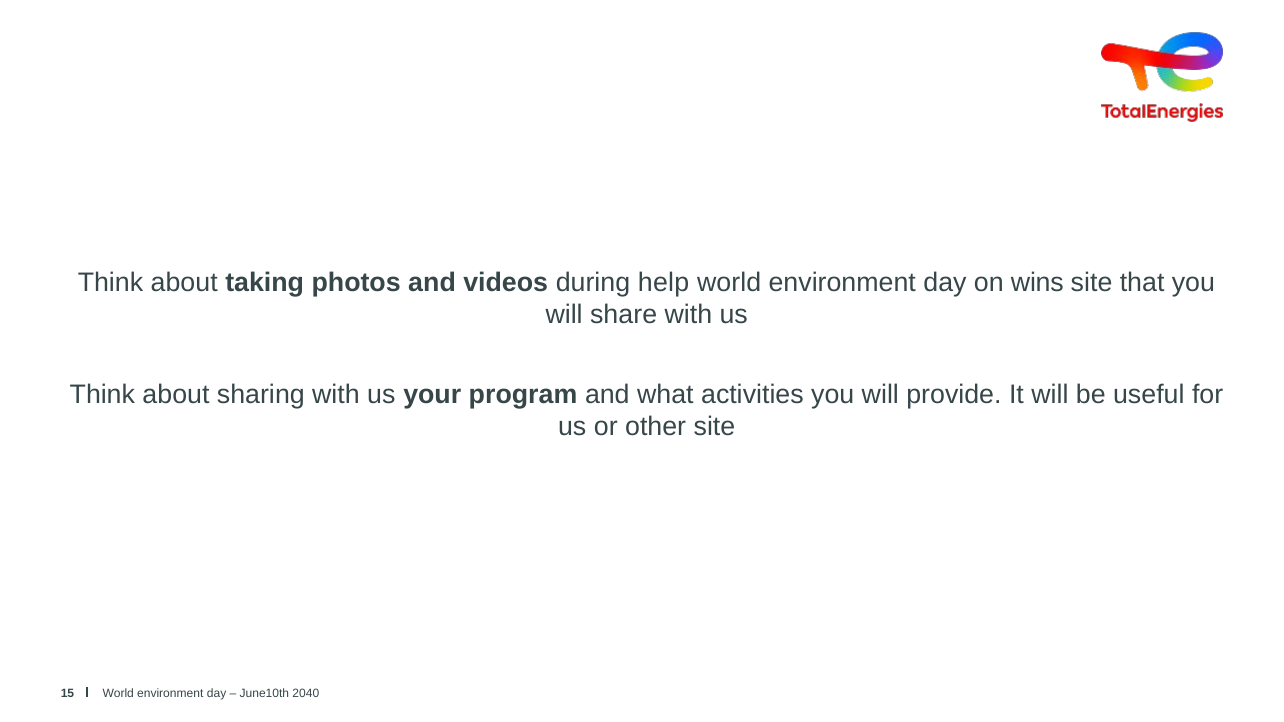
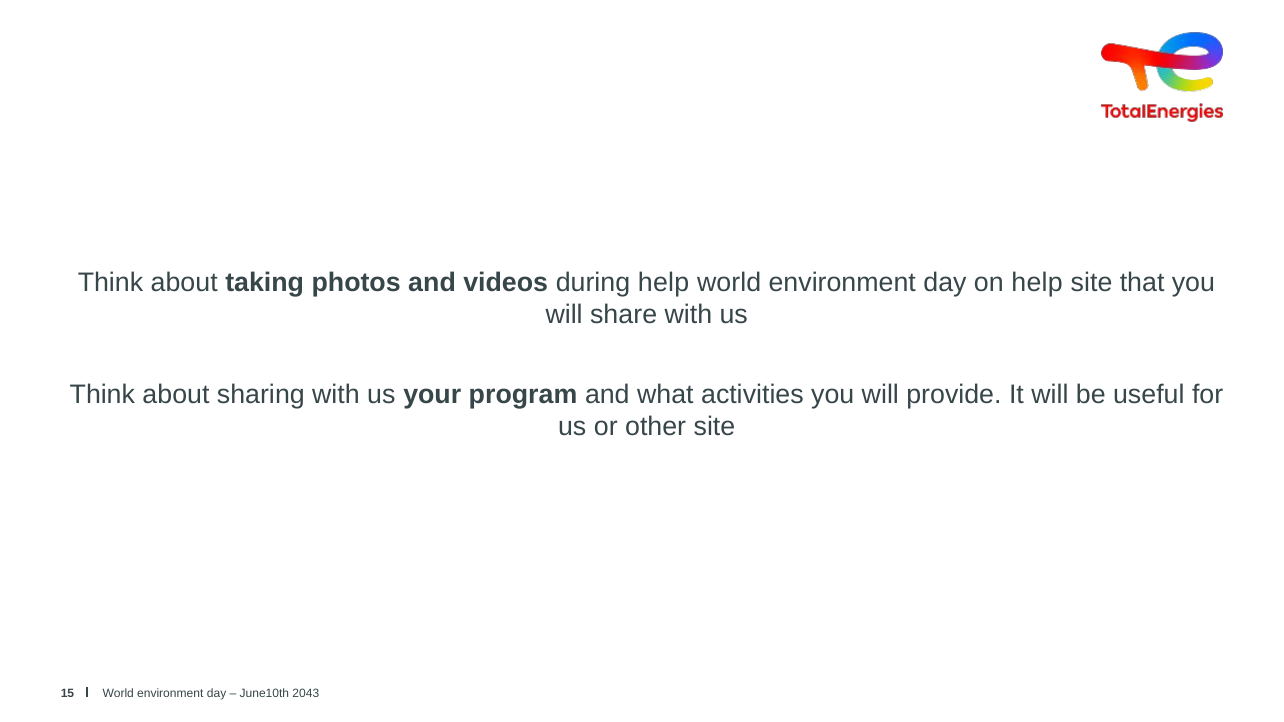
on wins: wins -> help
2040: 2040 -> 2043
